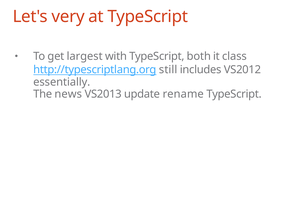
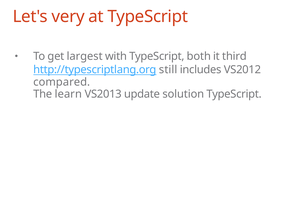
class: class -> third
essentially: essentially -> compared
news: news -> learn
rename: rename -> solution
